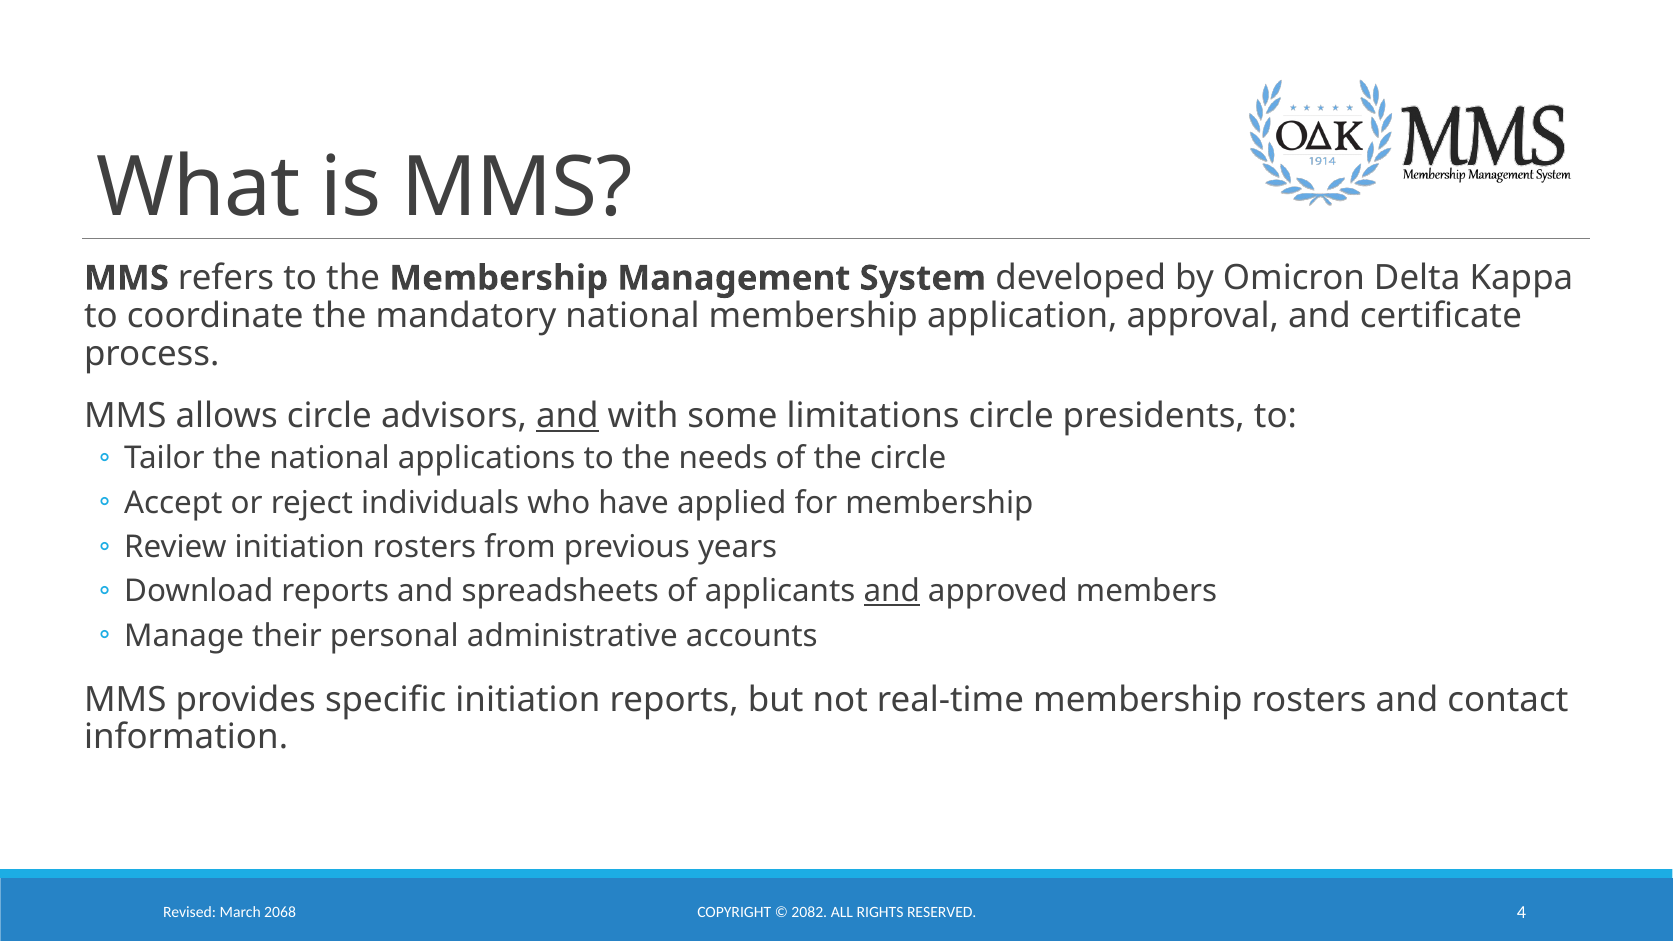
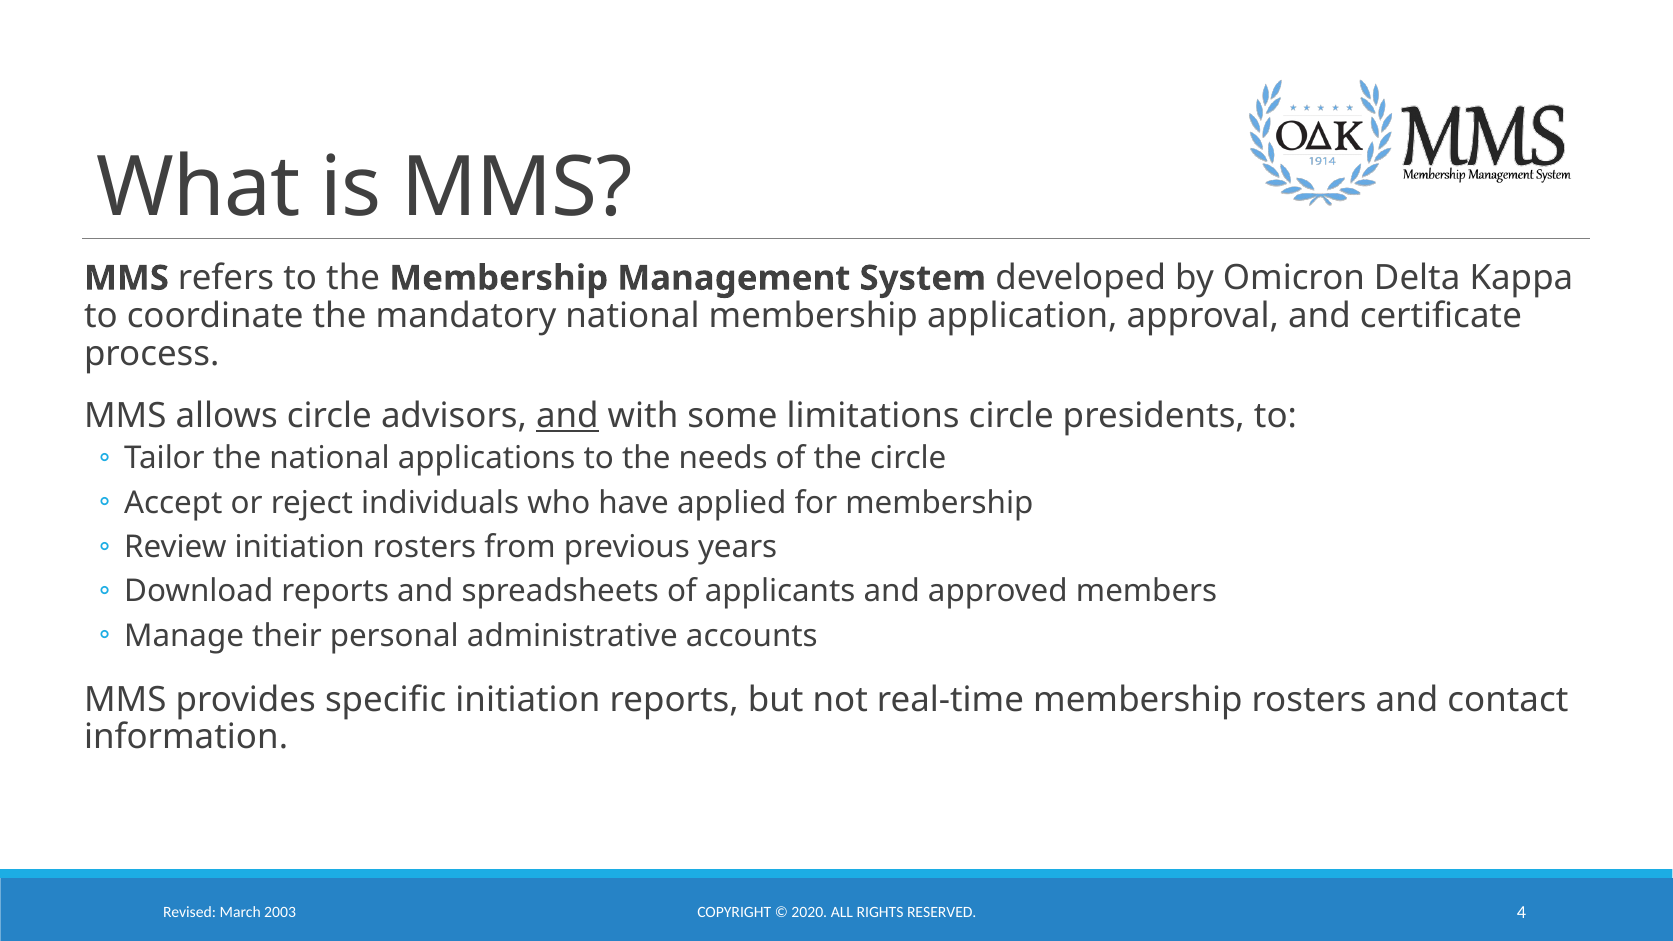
and at (892, 592) underline: present -> none
2068: 2068 -> 2003
2082: 2082 -> 2020
